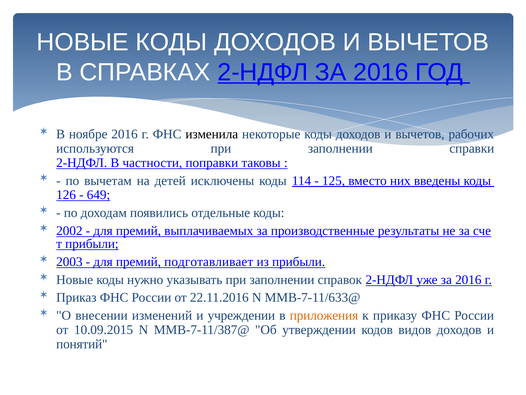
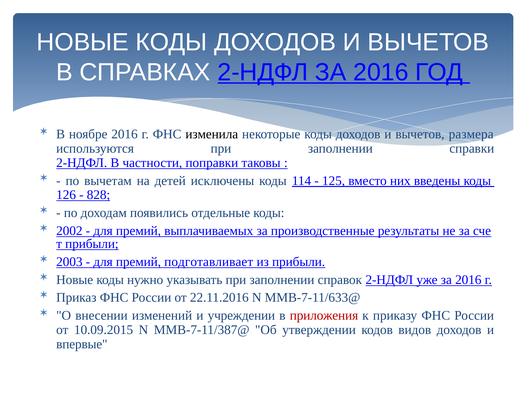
рабочих: рабочих -> размера
649: 649 -> 828
приложения colour: orange -> red
понятий: понятий -> впервые
